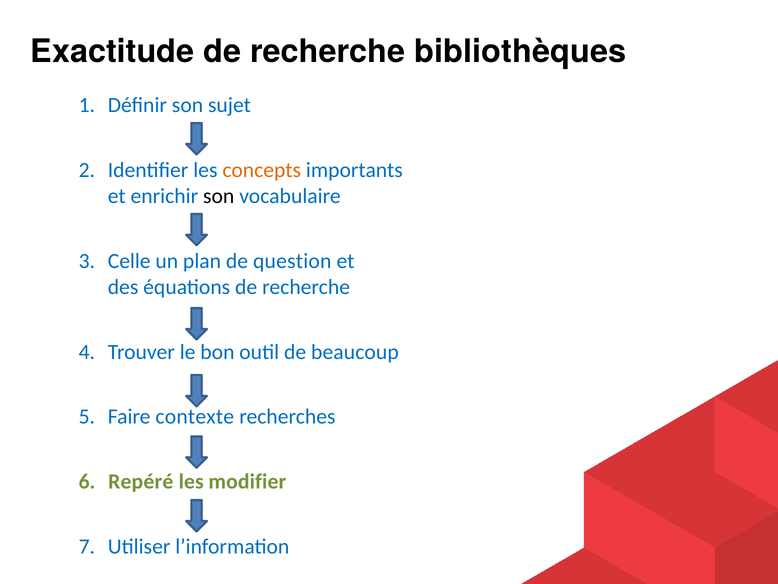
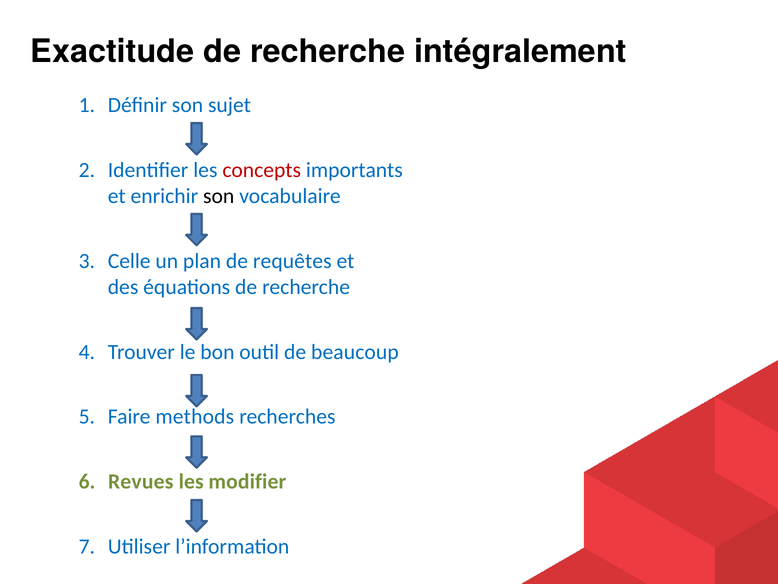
bibliothèques: bibliothèques -> intégralement
concepts colour: orange -> red
question: question -> requêtes
contexte: contexte -> methods
Repéré: Repéré -> Revues
